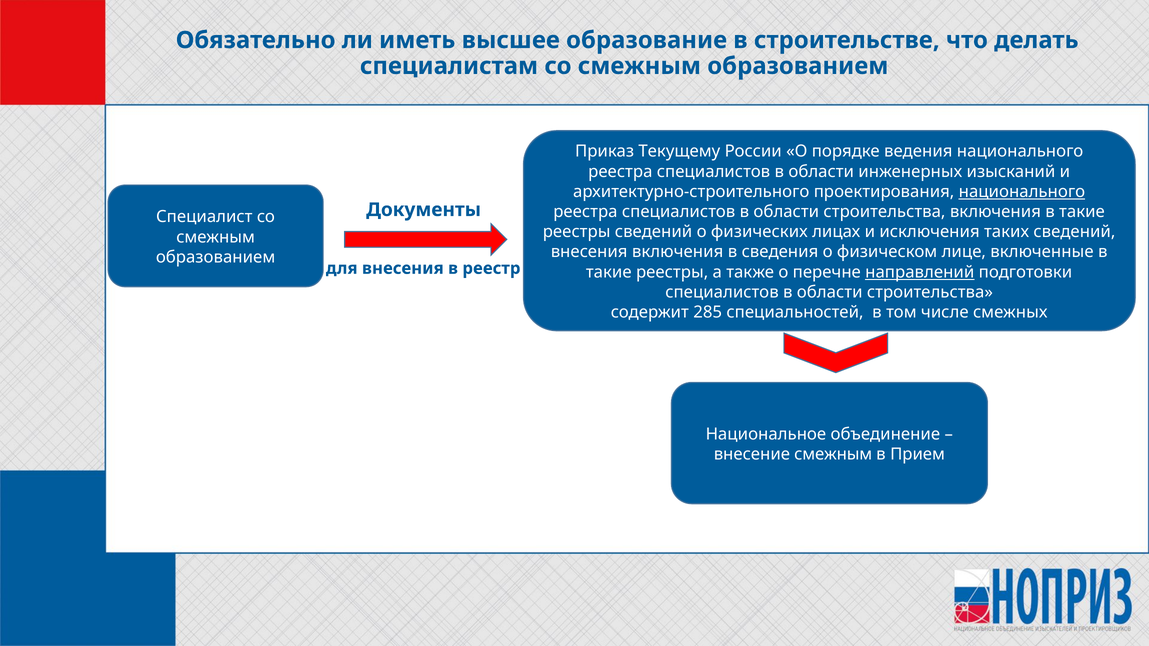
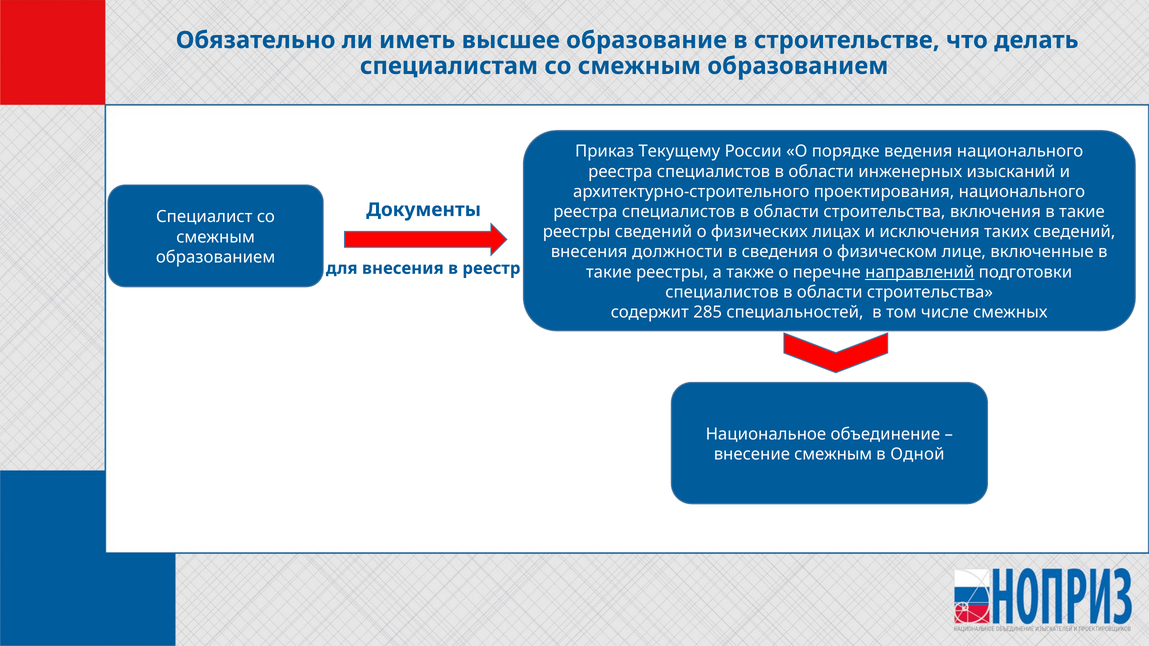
национального at (1022, 192) underline: present -> none
внесения включения: включения -> должности
Прием: Прием -> Одной
